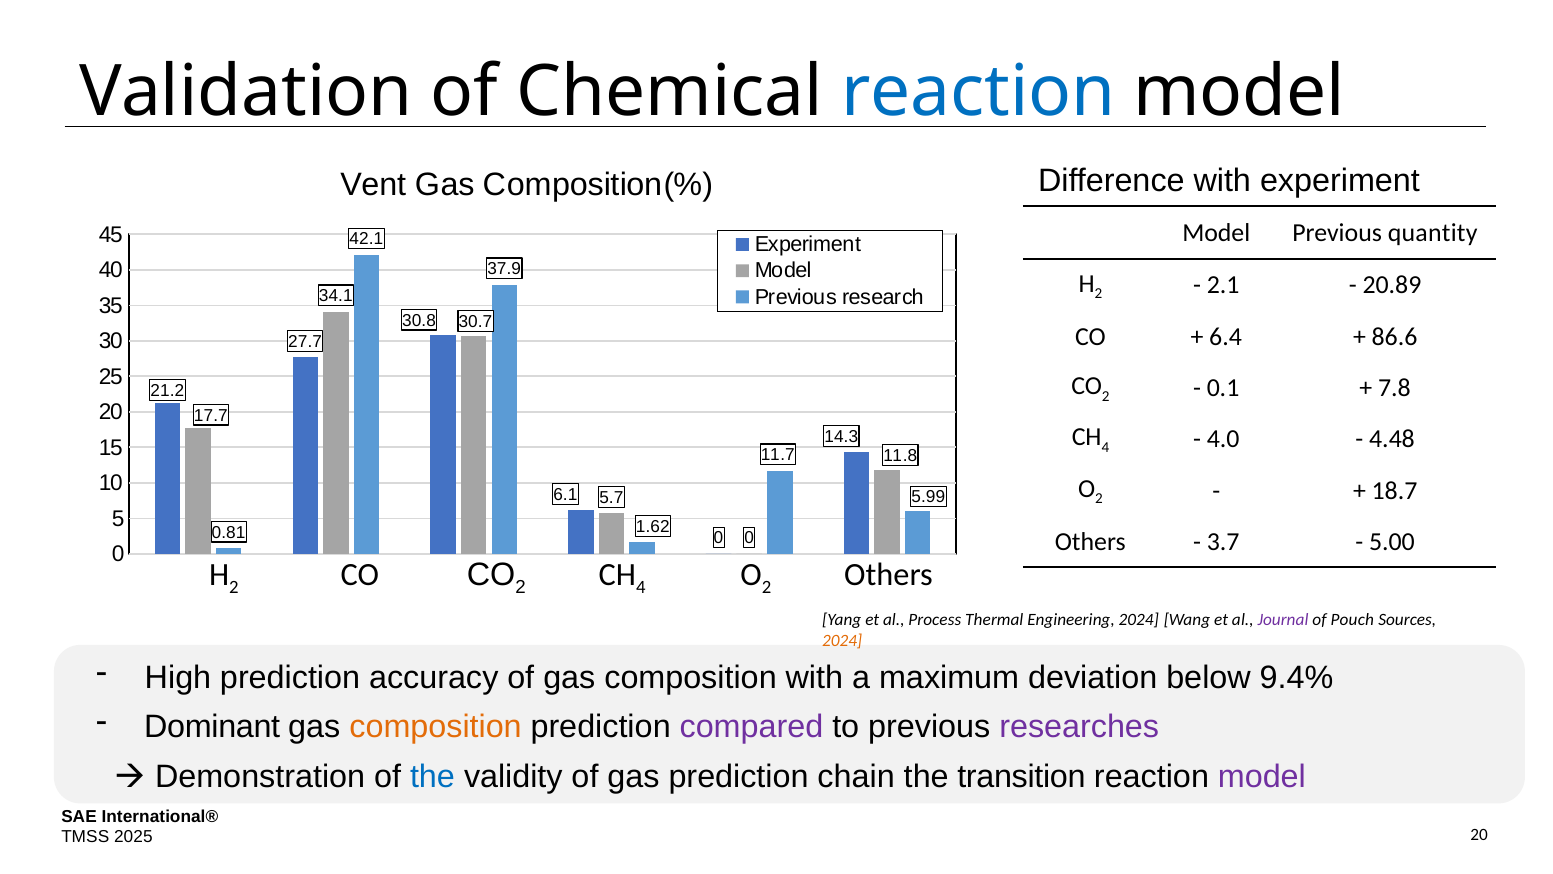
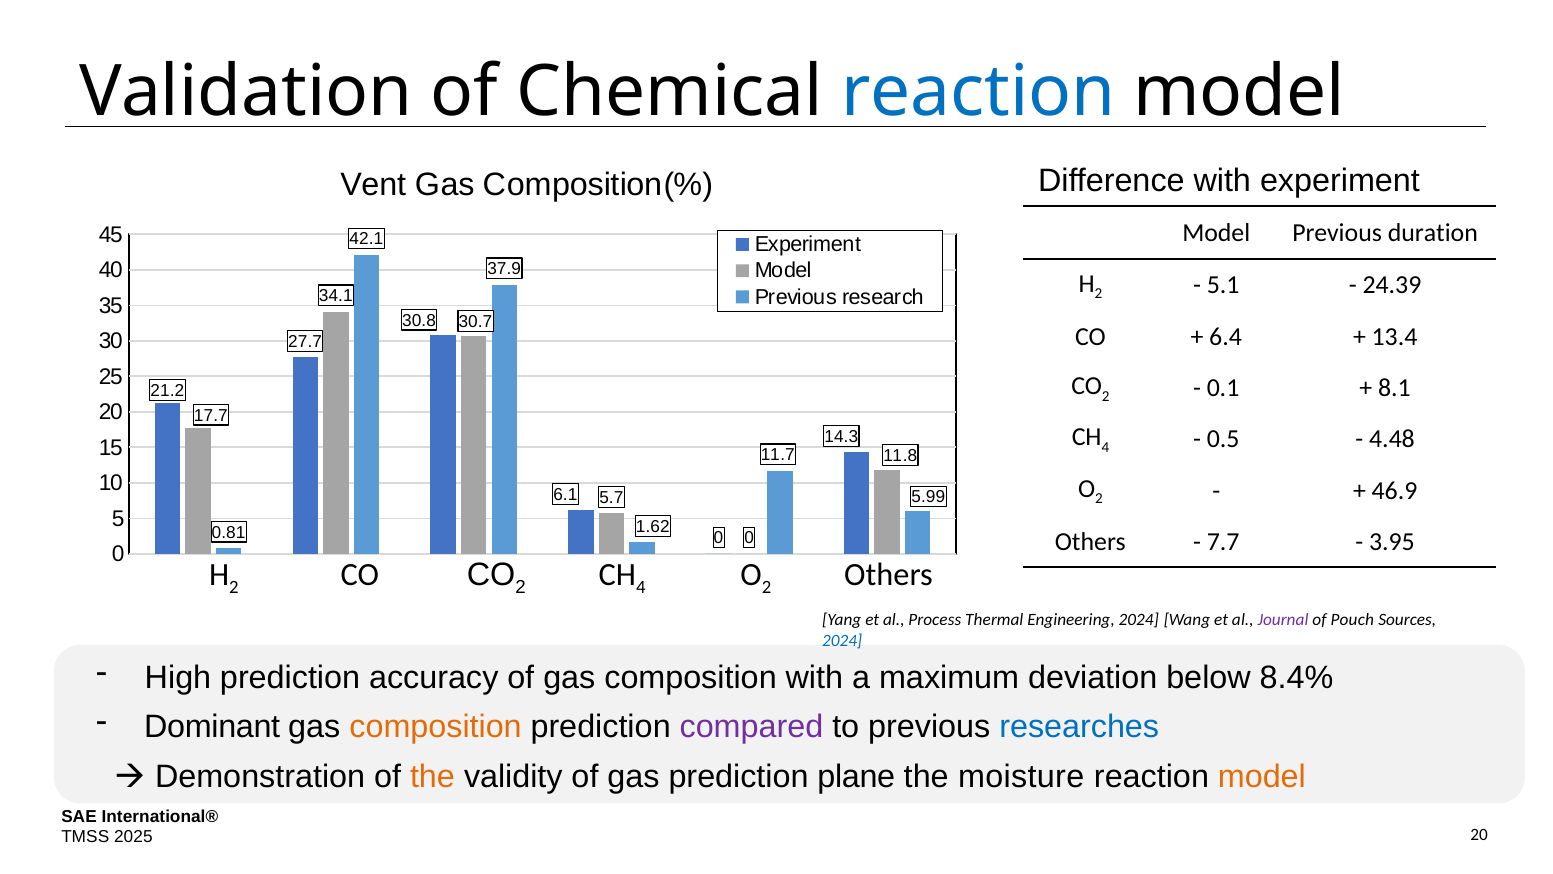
quantity: quantity -> duration
2.1: 2.1 -> 5.1
20.89: 20.89 -> 24.39
86.6: 86.6 -> 13.4
7.8: 7.8 -> 8.1
4.0: 4.0 -> 0.5
18.7: 18.7 -> 46.9
3.7: 3.7 -> 7.7
5.00: 5.00 -> 3.95
2024 at (842, 640) colour: orange -> blue
9.4%: 9.4% -> 8.4%
researches colour: purple -> blue
the at (432, 776) colour: blue -> orange
chain: chain -> plane
transition: transition -> moisture
model at (1262, 776) colour: purple -> orange
